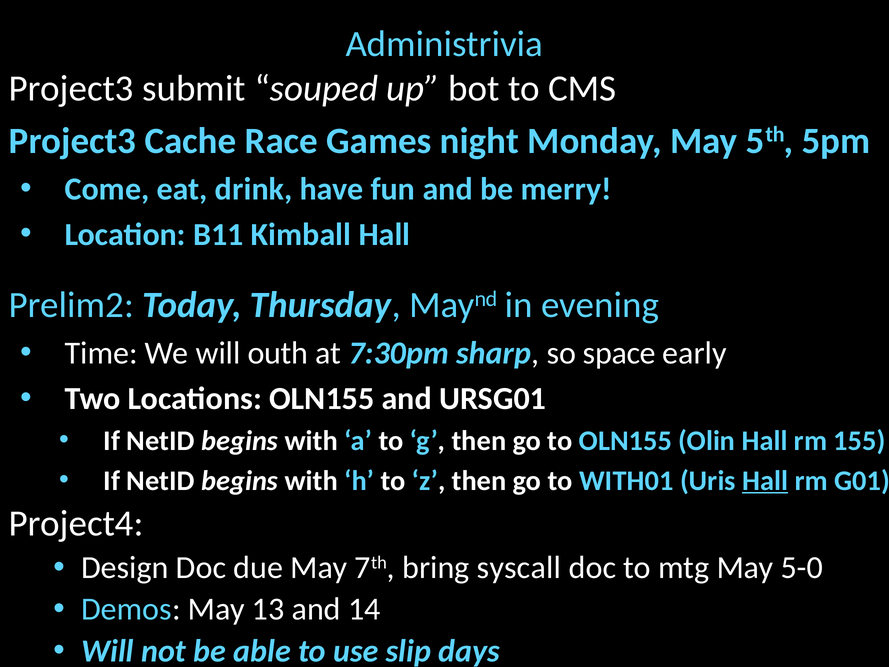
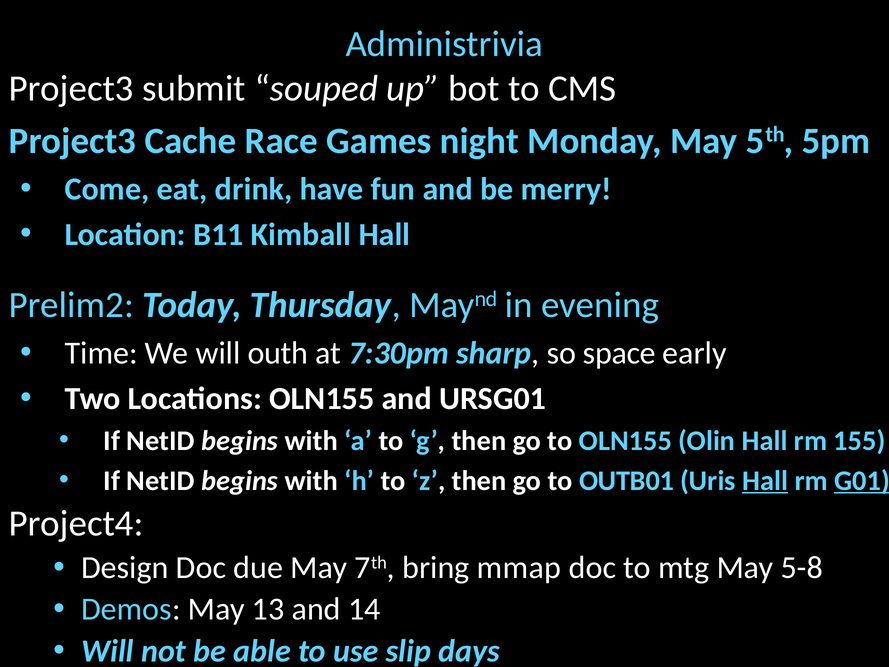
WITH01: WITH01 -> OUTB01
G01 underline: none -> present
syscall: syscall -> mmap
5-0: 5-0 -> 5-8
